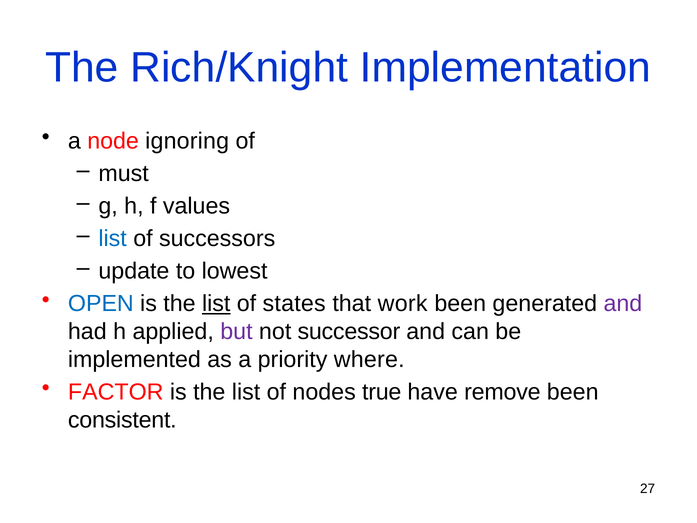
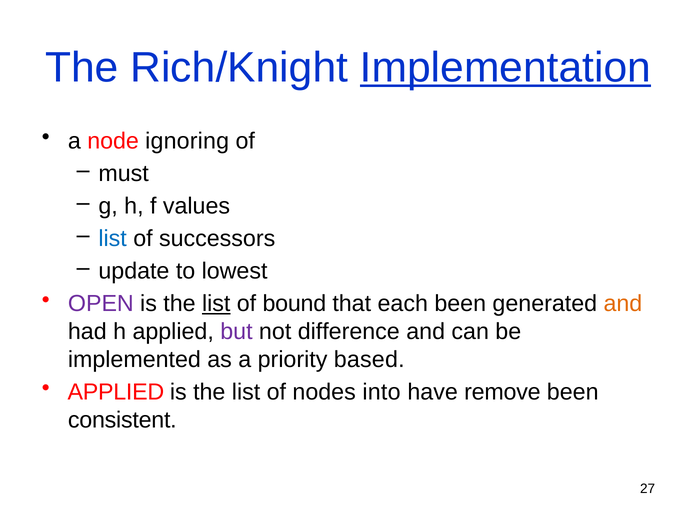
Implementation underline: none -> present
OPEN colour: blue -> purple
states: states -> bound
work: work -> each
and at (623, 304) colour: purple -> orange
successor: successor -> difference
where: where -> based
FACTOR at (116, 392): FACTOR -> APPLIED
true: true -> into
